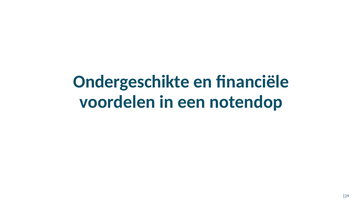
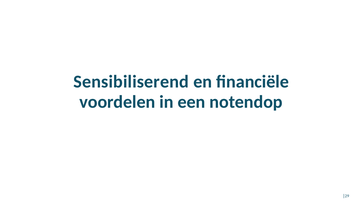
Ondergeschikte: Ondergeschikte -> Sensibiliserend
